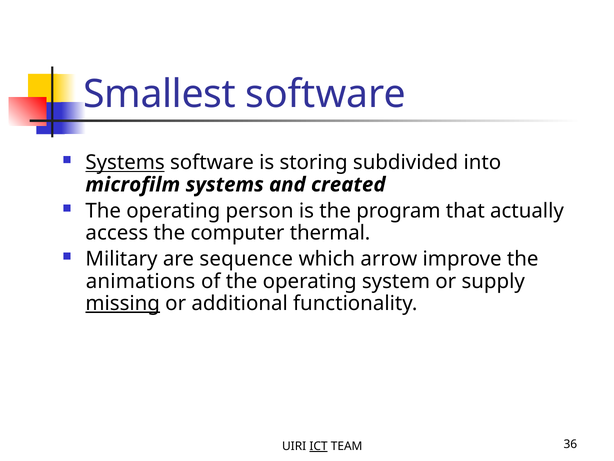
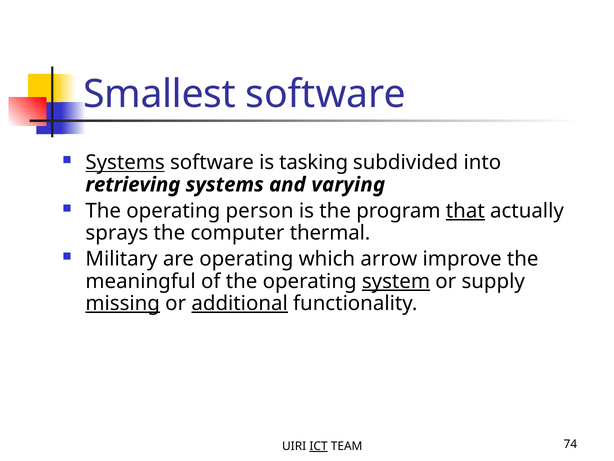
storing: storing -> tasking
microfilm: microfilm -> retrieving
created: created -> varying
that underline: none -> present
access: access -> sprays
are sequence: sequence -> operating
animations: animations -> meaningful
system underline: none -> present
additional underline: none -> present
36: 36 -> 74
